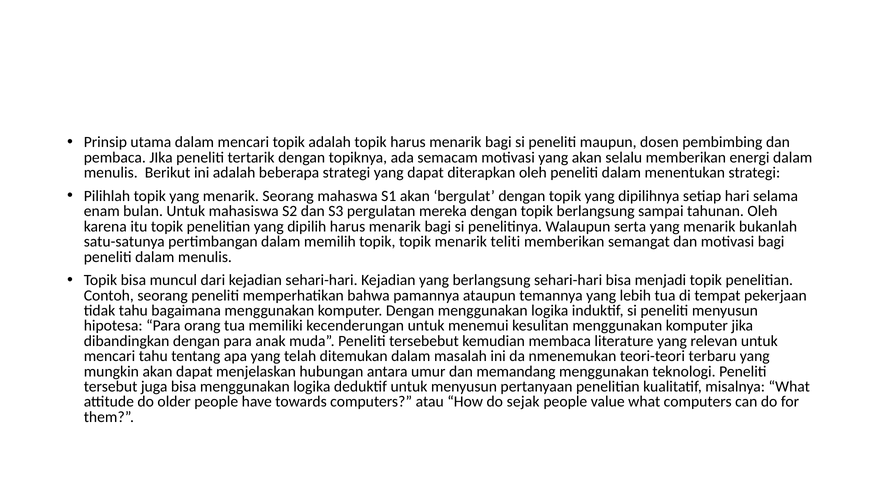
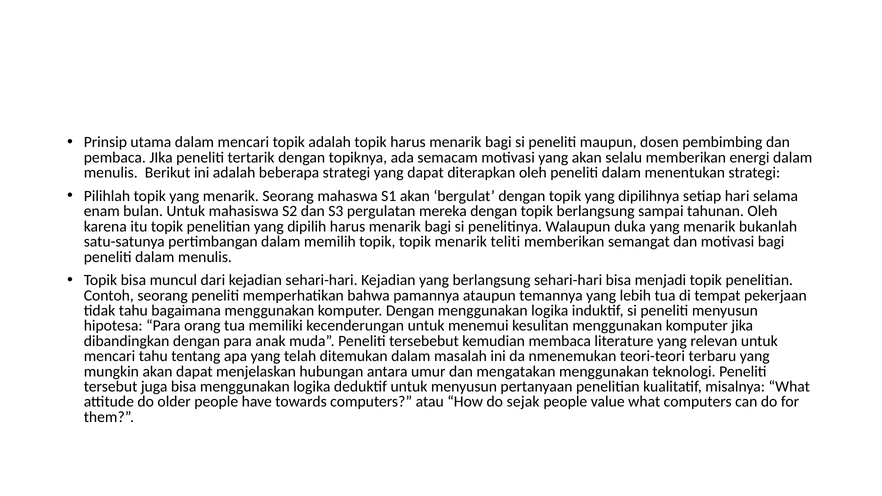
serta: serta -> duka
memandang: memandang -> mengatakan
